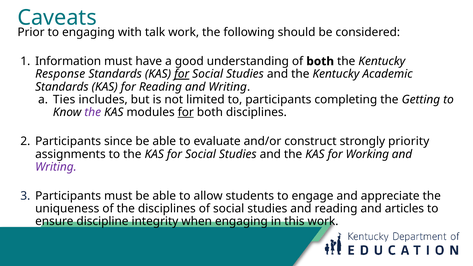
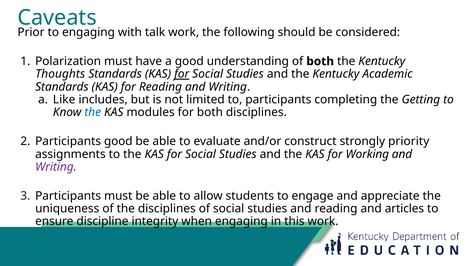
Information: Information -> Polarization
Response: Response -> Thoughts
Ties: Ties -> Like
the at (93, 112) colour: purple -> blue
for at (186, 112) underline: present -> none
Participants since: since -> good
